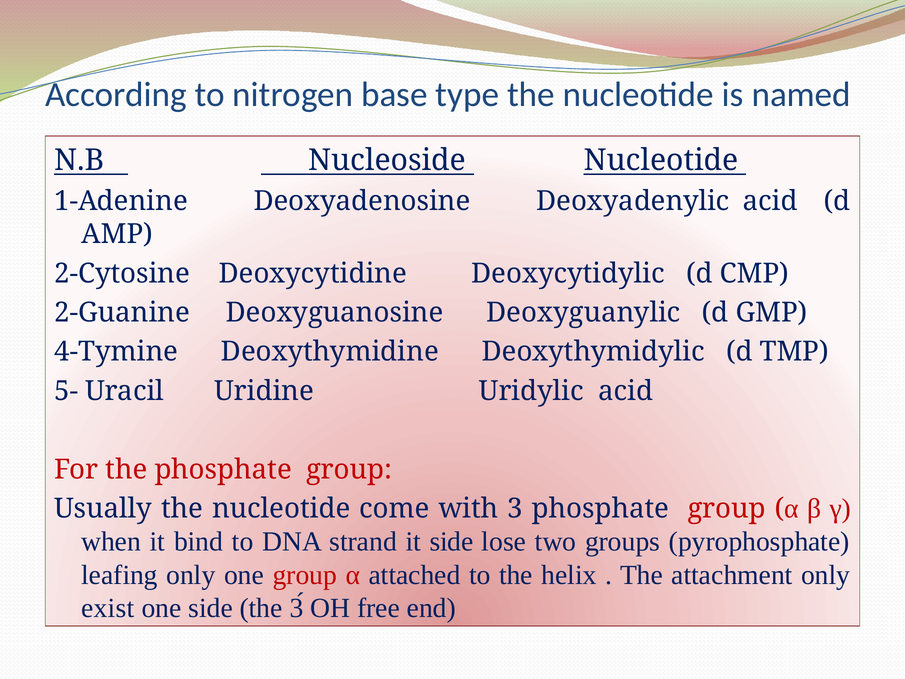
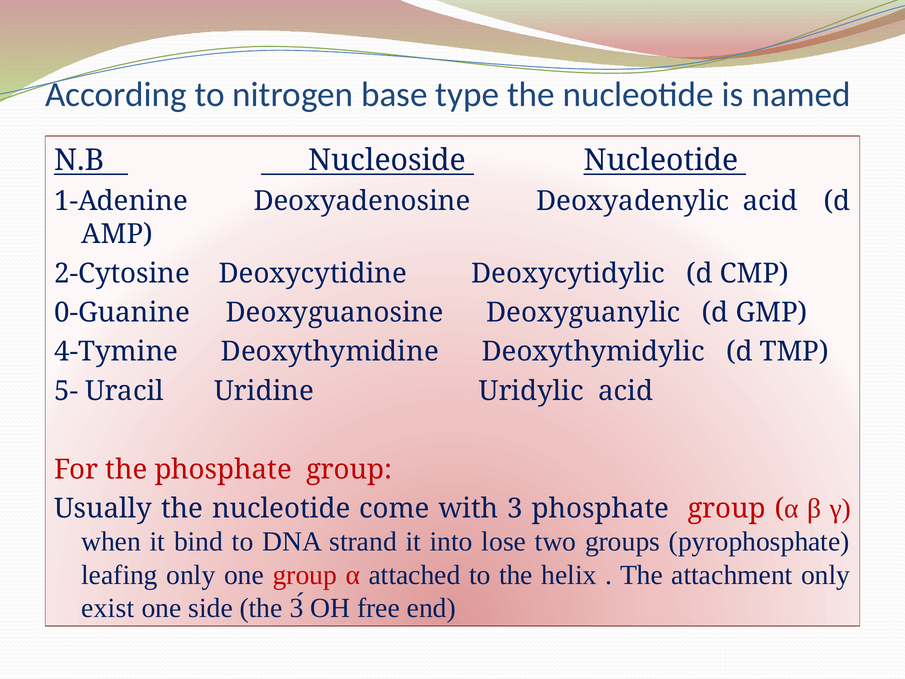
2-Guanine: 2-Guanine -> 0-Guanine
it side: side -> into
